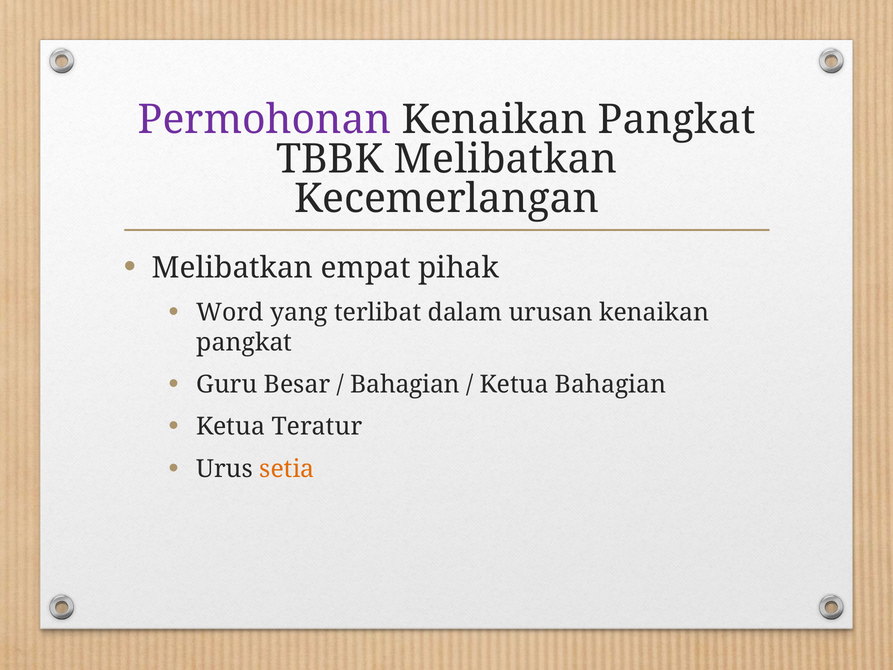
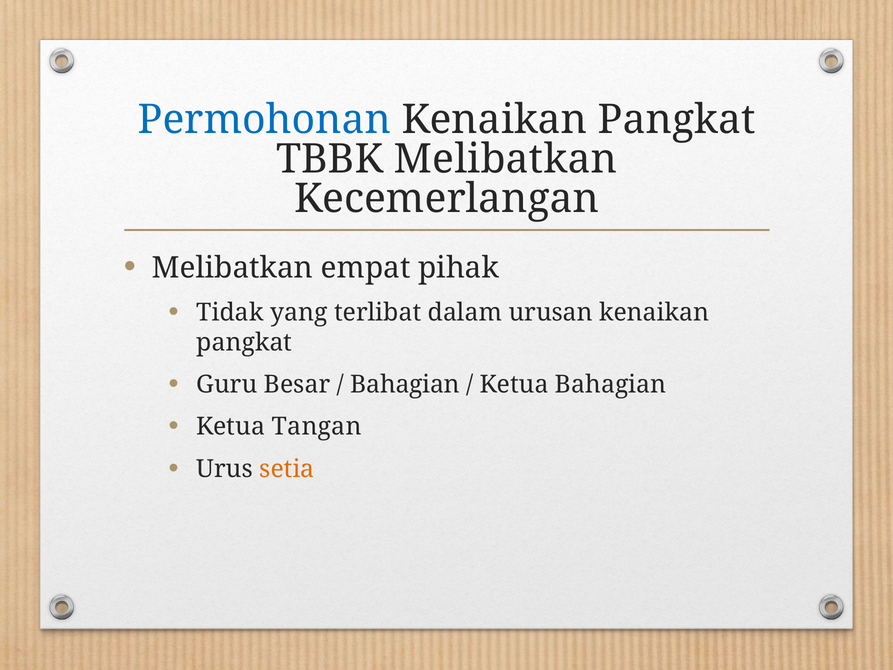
Permohonan colour: purple -> blue
Word: Word -> Tidak
Teratur: Teratur -> Tangan
